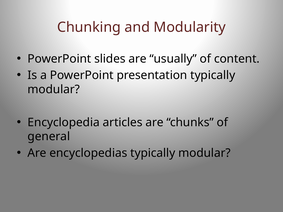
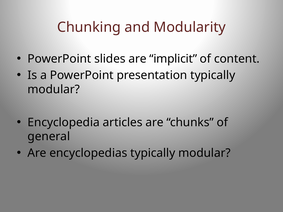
usually: usually -> implicit
